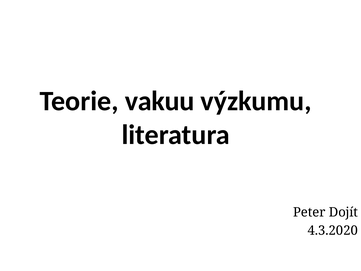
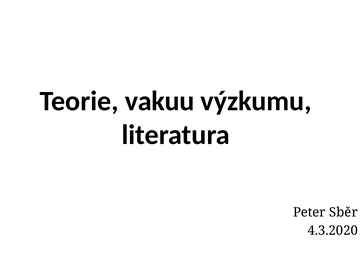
Dojít: Dojít -> Sběr
